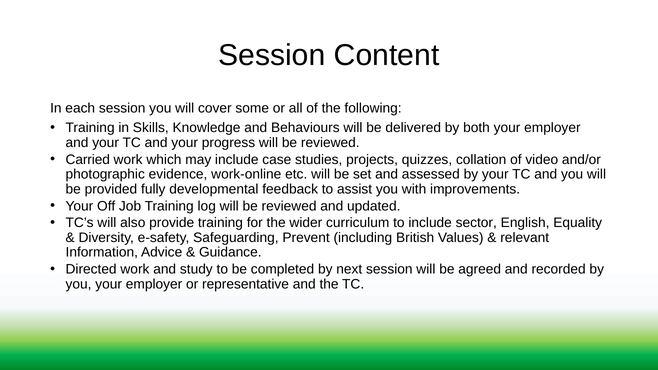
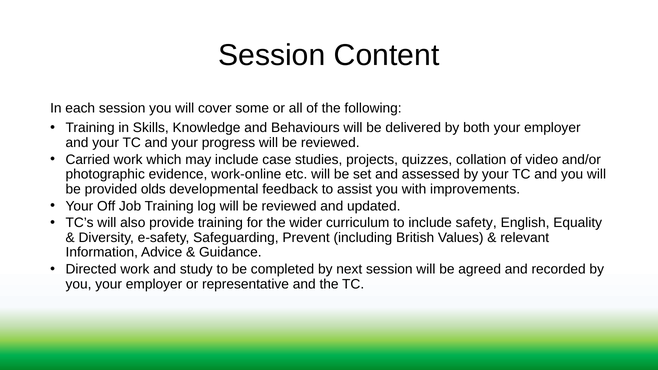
fully: fully -> olds
sector: sector -> safety
